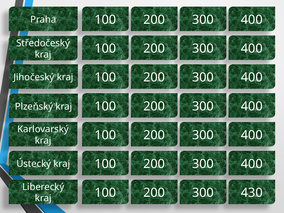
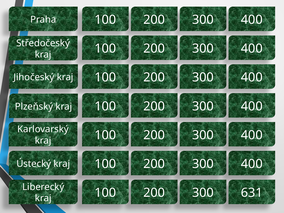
430: 430 -> 631
